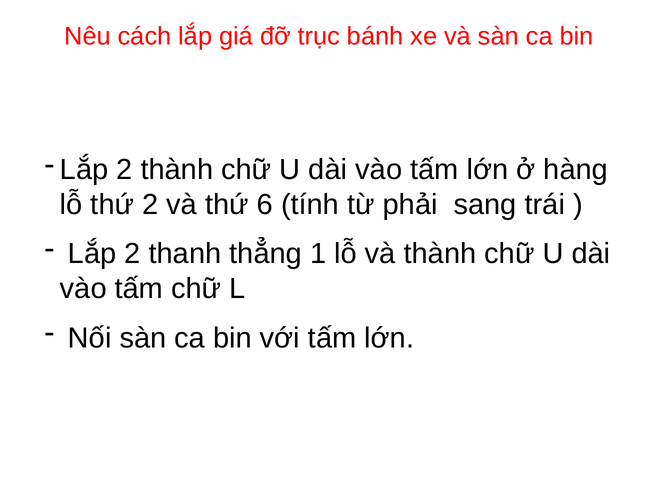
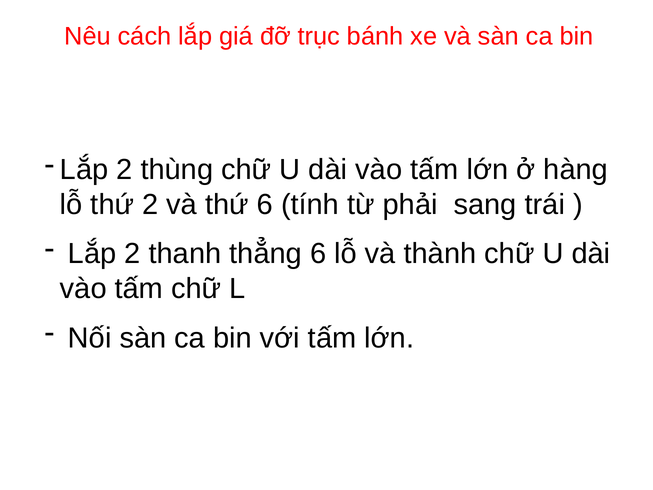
2 thành: thành -> thùng
thẳng 1: 1 -> 6
